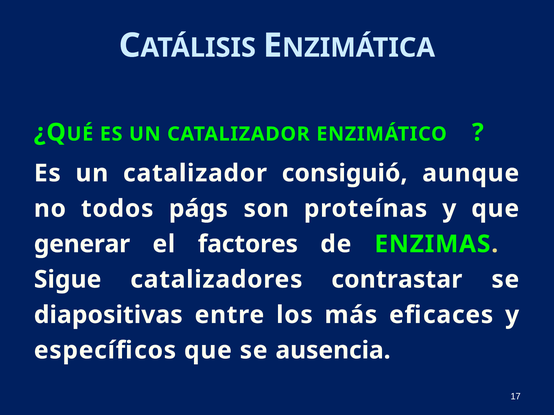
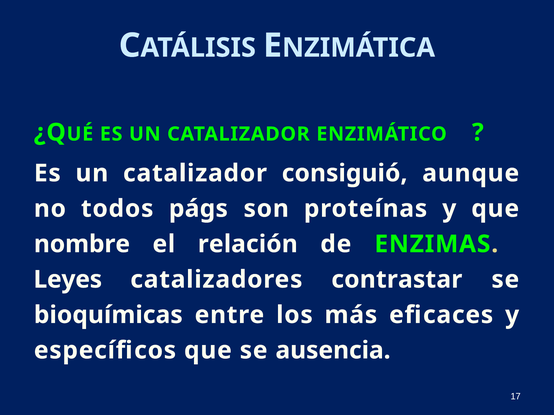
generar: generar -> nombre
factores: factores -> relación
Sigue: Sigue -> Leyes
diapositivas: diapositivas -> bioquímicas
